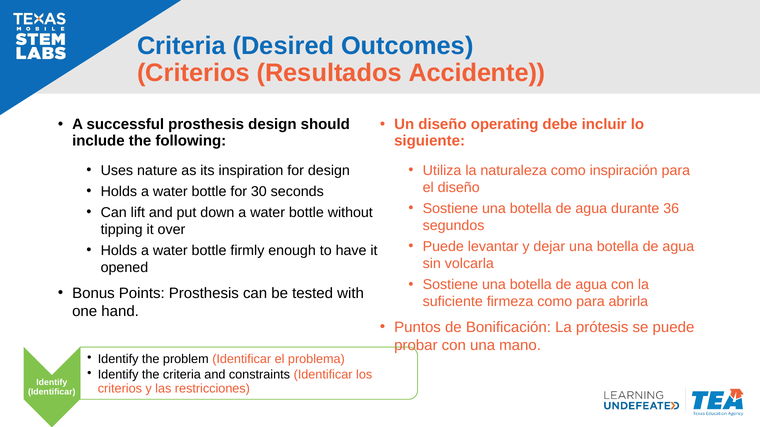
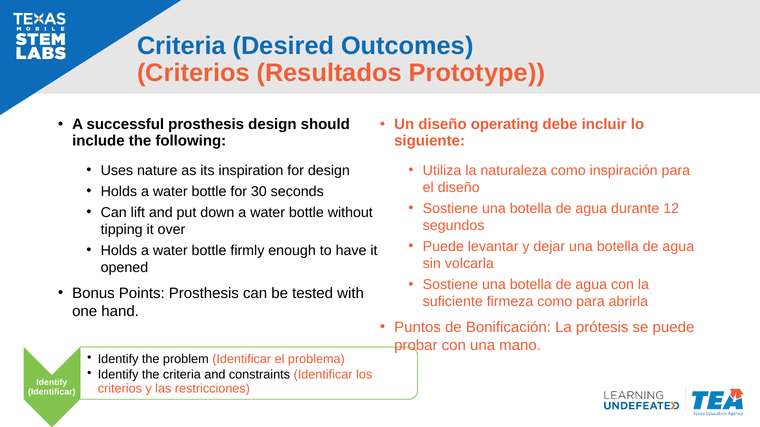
Accidente: Accidente -> Prototype
36: 36 -> 12
